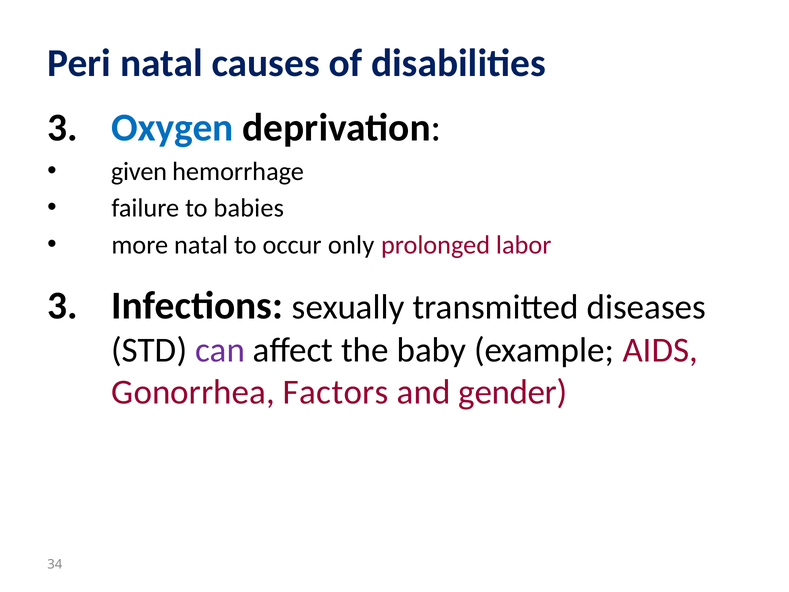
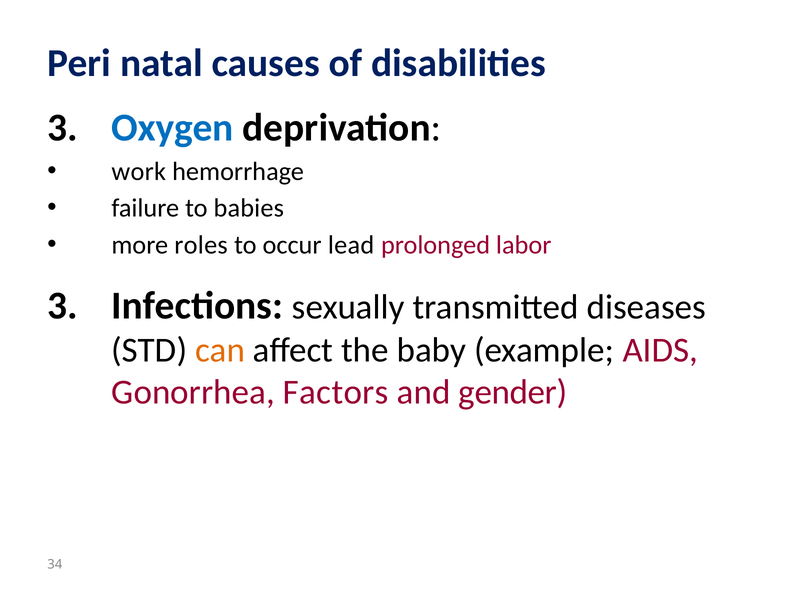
given: given -> work
more natal: natal -> roles
only: only -> lead
can colour: purple -> orange
